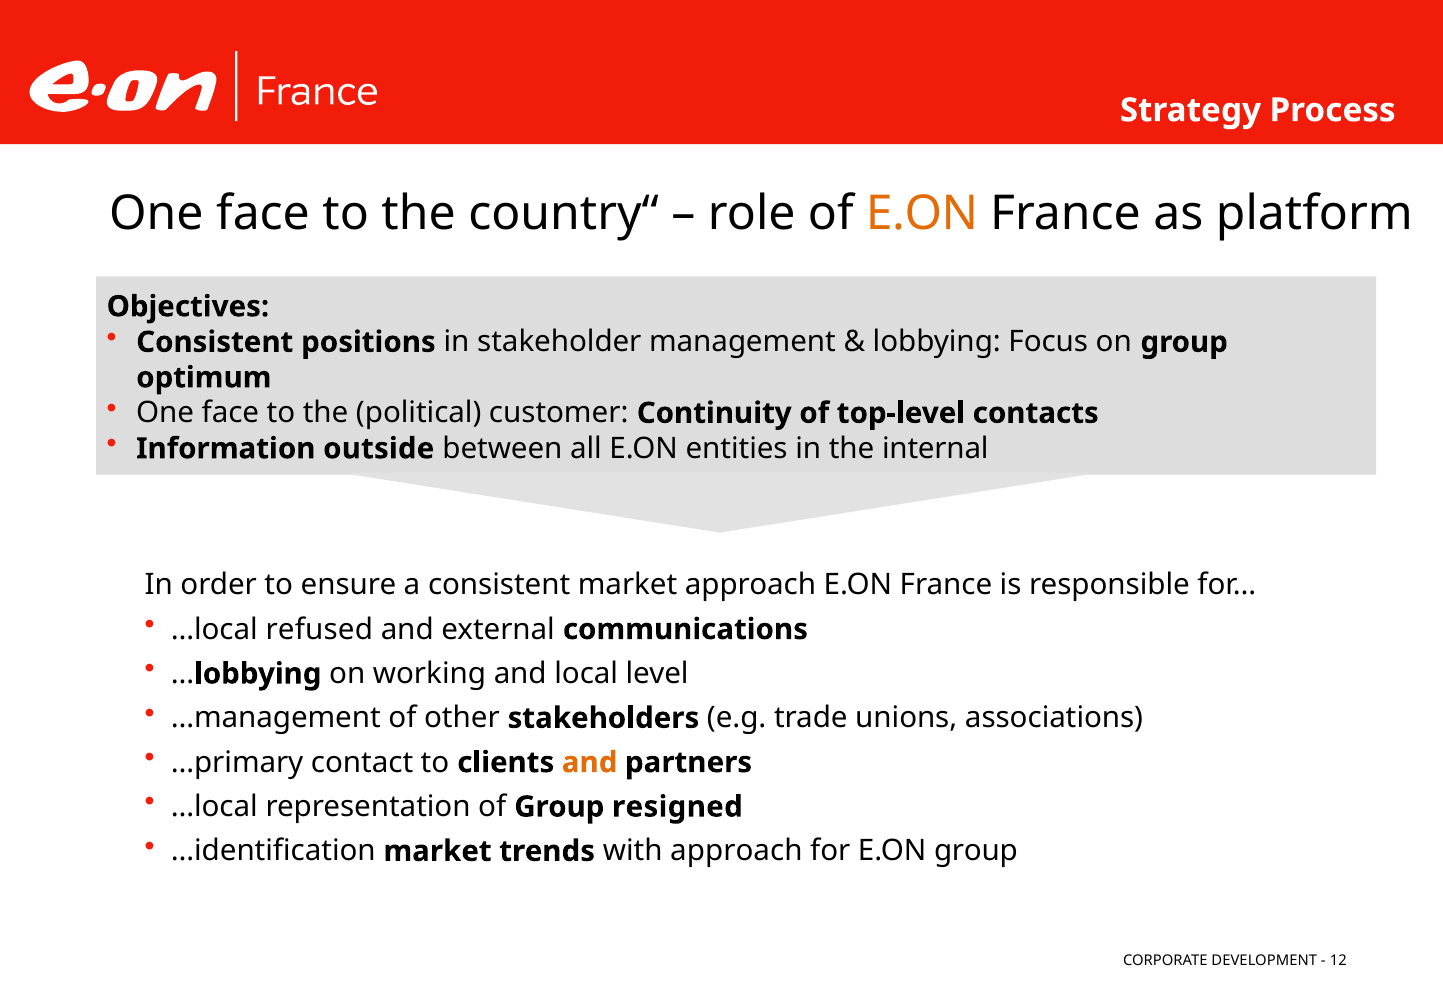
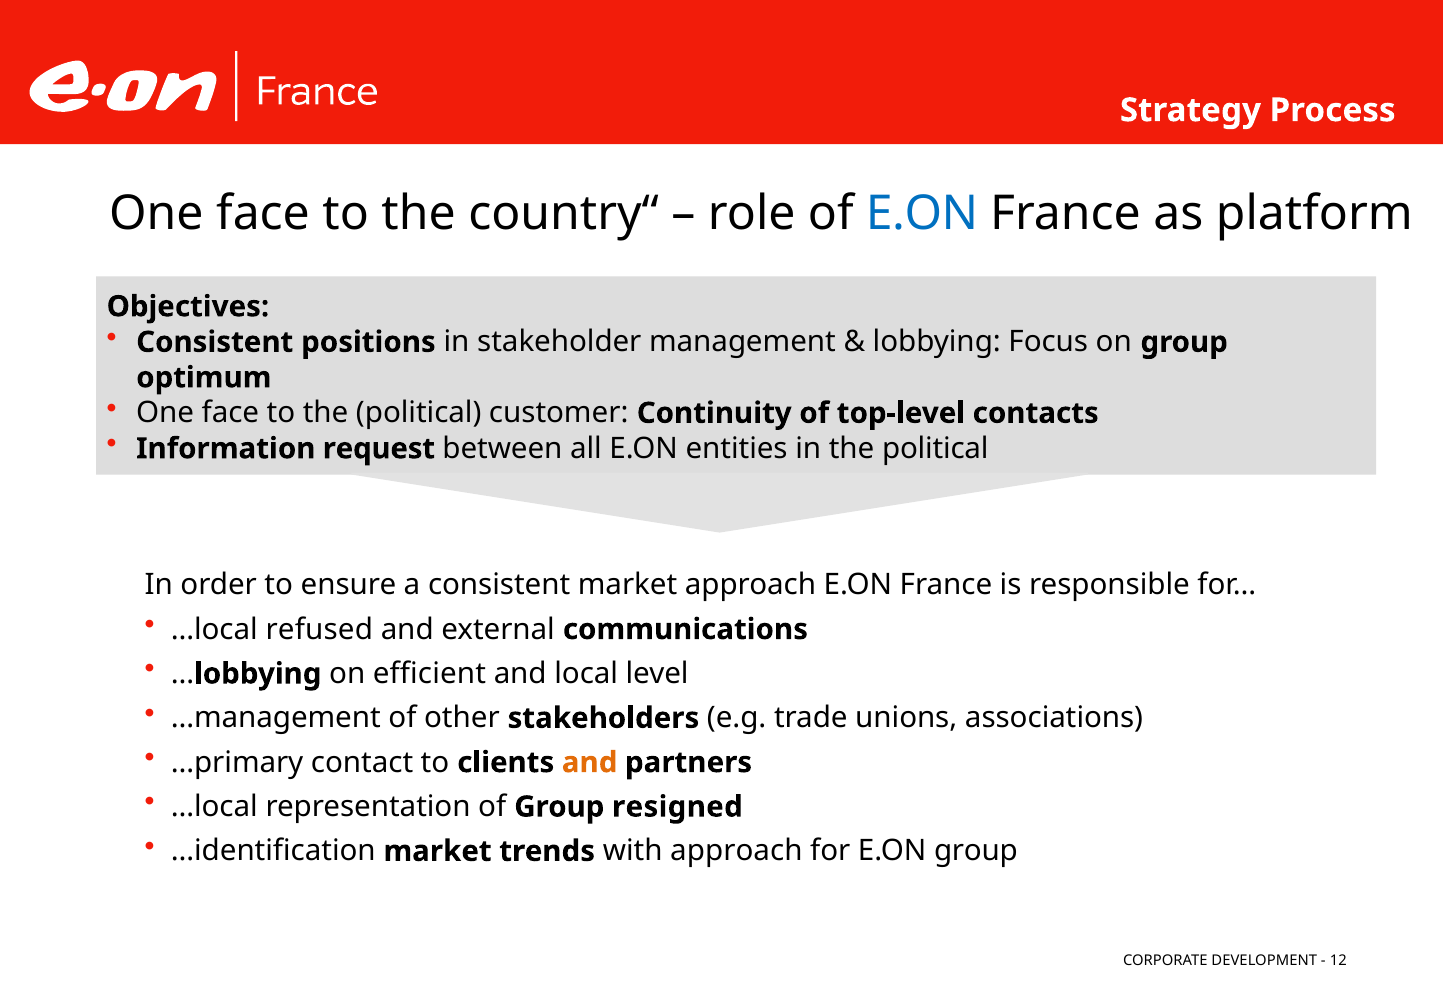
E.ON at (922, 213) colour: orange -> blue
outside: outside -> request
in the internal: internal -> political
working: working -> efficient
